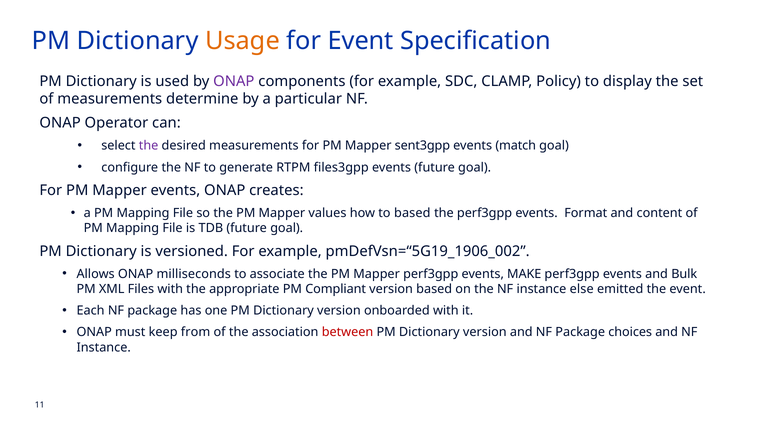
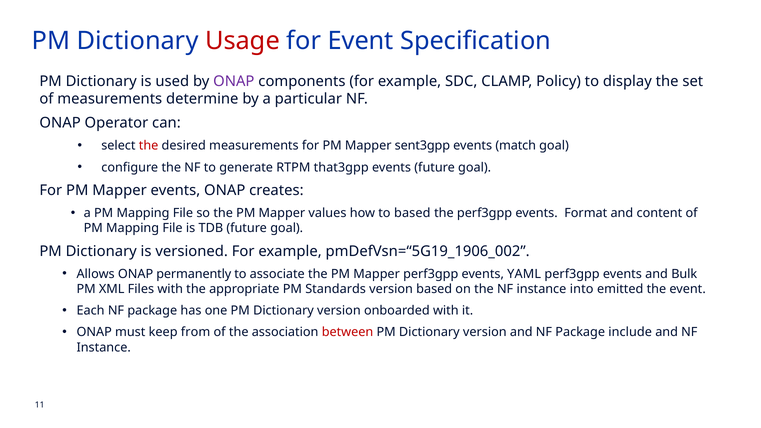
Usage colour: orange -> red
the at (149, 146) colour: purple -> red
files3gpp: files3gpp -> that3gpp
milliseconds: milliseconds -> permanently
MAKE: MAKE -> YAML
Compliant: Compliant -> Standards
else: else -> into
choices: choices -> include
